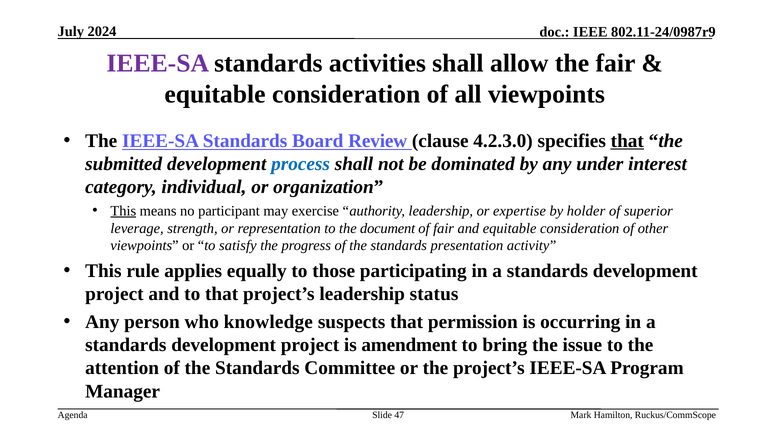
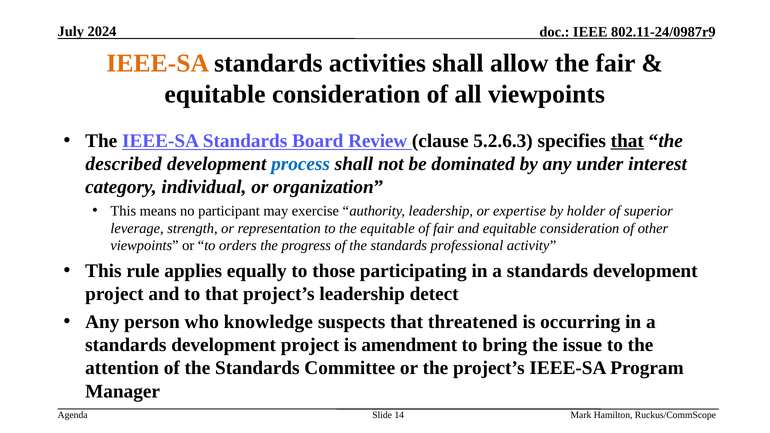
IEEE-SA at (158, 63) colour: purple -> orange
4.2.3.0: 4.2.3.0 -> 5.2.6.3
submitted: submitted -> described
This at (123, 211) underline: present -> none
the document: document -> equitable
satisfy: satisfy -> orders
presentation: presentation -> professional
status: status -> detect
permission: permission -> threatened
47: 47 -> 14
